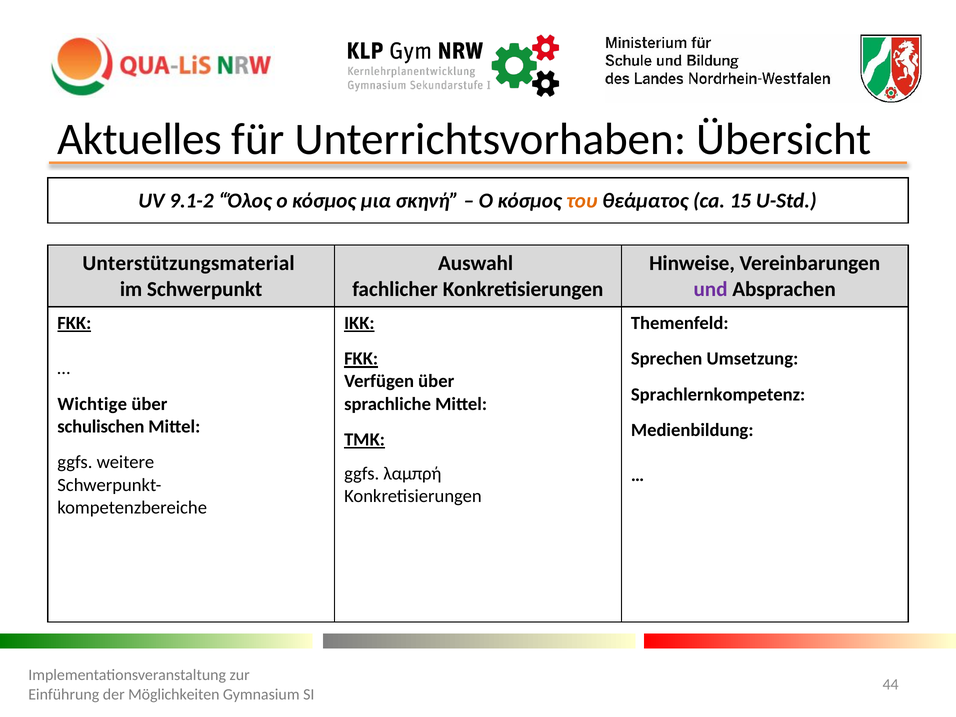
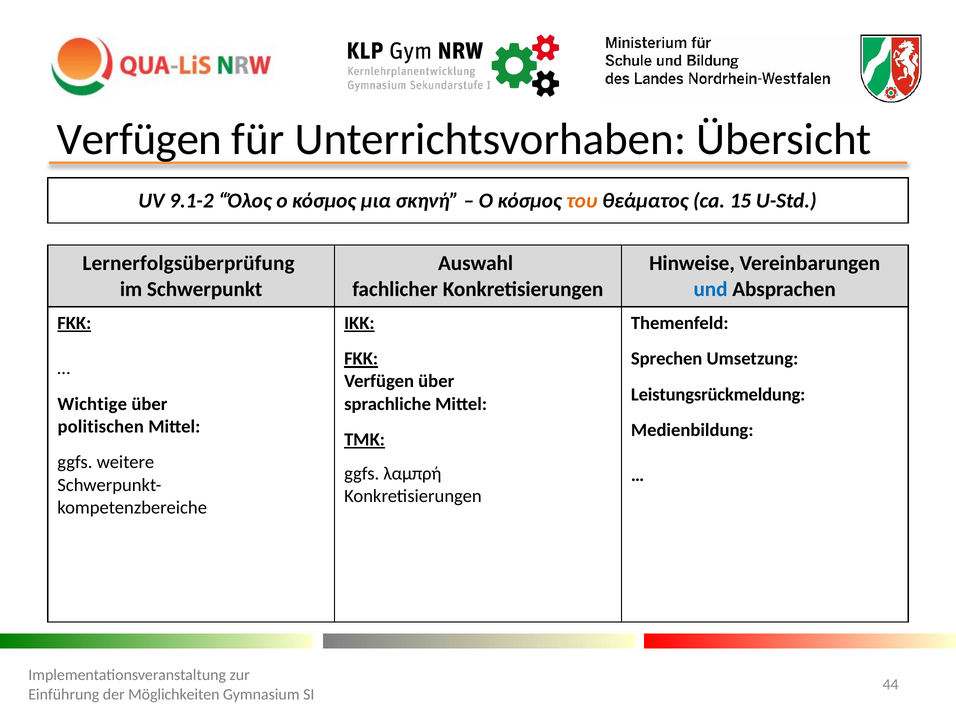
Aktuelles at (140, 140): Aktuelles -> Verfügen
Unterstützungsmaterial: Unterstützungsmaterial -> Lernerfolgsüberprüfung
und colour: purple -> blue
Sprachlernkompetenz: Sprachlernkompetenz -> Leistungsrückmeldung
schulischen: schulischen -> politischen
